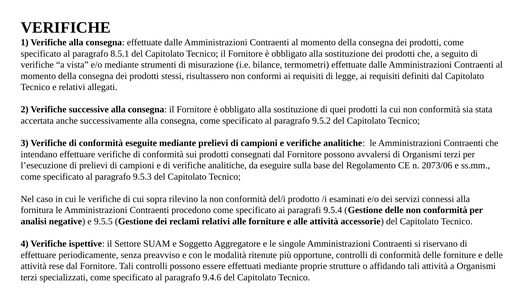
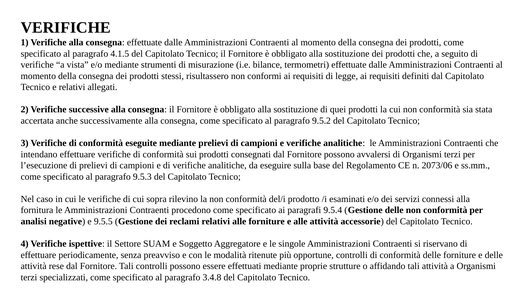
8.5.1: 8.5.1 -> 4.1.5
9.4.6: 9.4.6 -> 3.4.8
